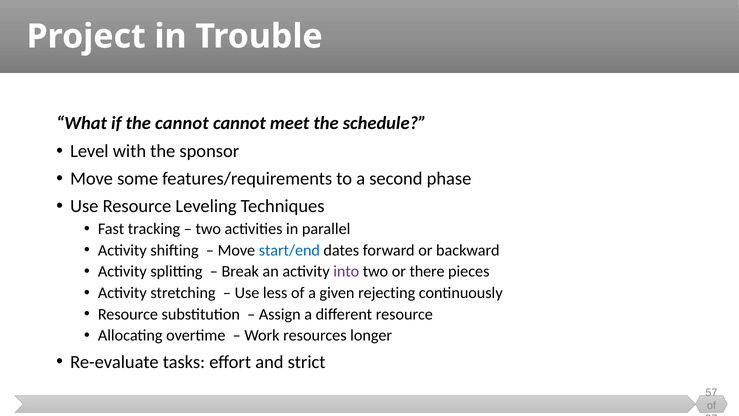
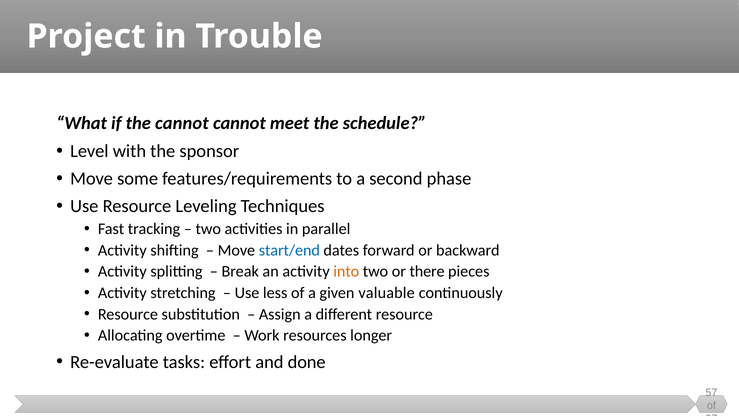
into colour: purple -> orange
rejecting: rejecting -> valuable
strict: strict -> done
